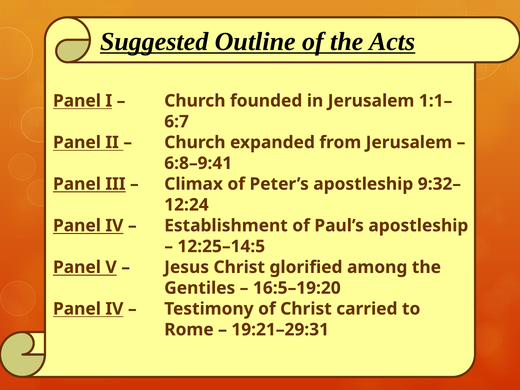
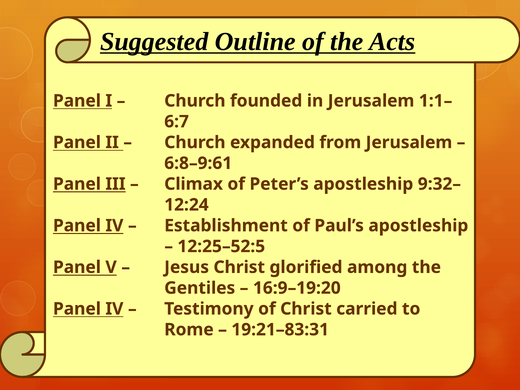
6:8–9:41: 6:8–9:41 -> 6:8–9:61
12:25–14:5: 12:25–14:5 -> 12:25–52:5
16:5–19:20: 16:5–19:20 -> 16:9–19:20
19:21–29:31: 19:21–29:31 -> 19:21–83:31
